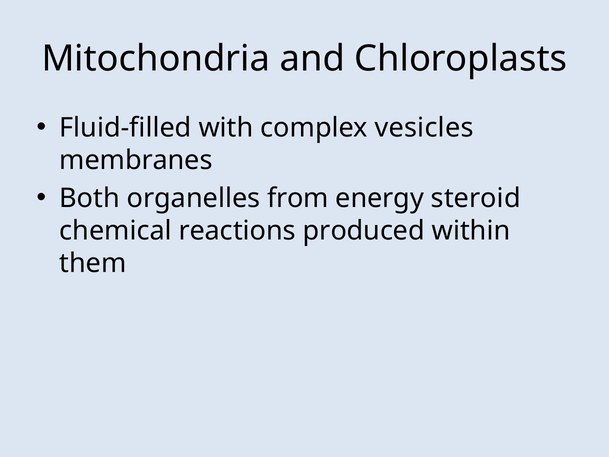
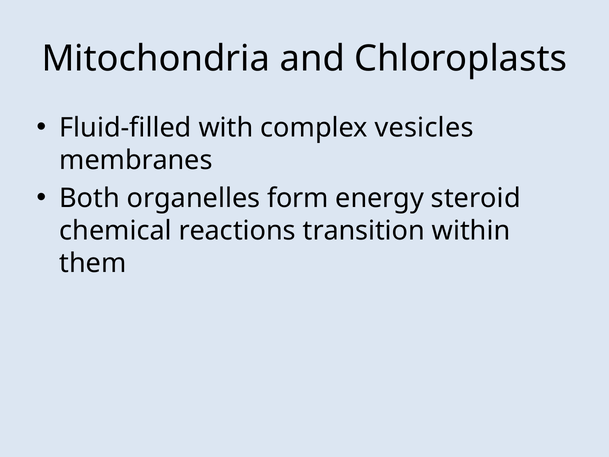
from: from -> form
produced: produced -> transition
